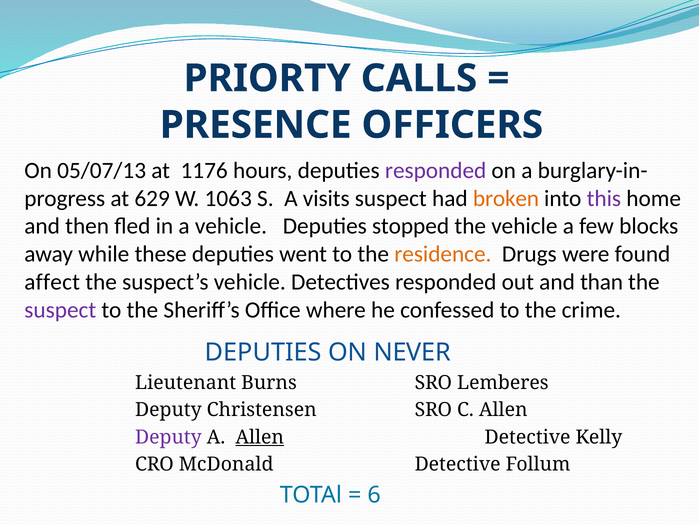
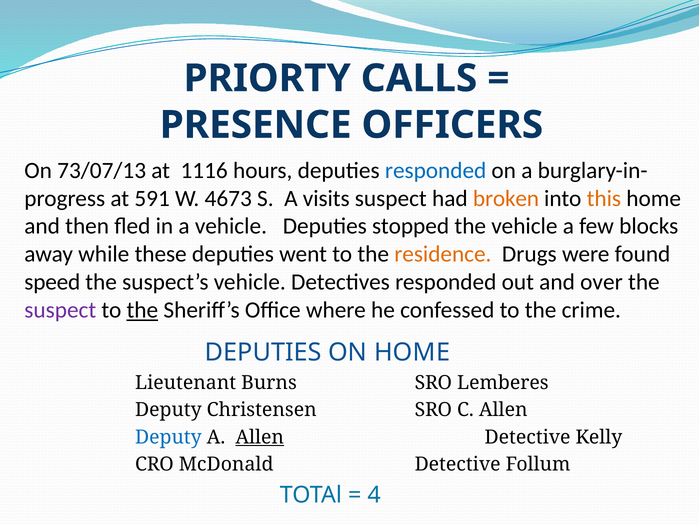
05/07/13: 05/07/13 -> 73/07/13
1176: 1176 -> 1116
responded at (436, 170) colour: purple -> blue
629: 629 -> 591
1063: 1063 -> 4673
this colour: purple -> orange
affect: affect -> speed
than: than -> over
the at (142, 310) underline: none -> present
ON NEVER: NEVER -> HOME
Deputy at (168, 437) colour: purple -> blue
6: 6 -> 4
